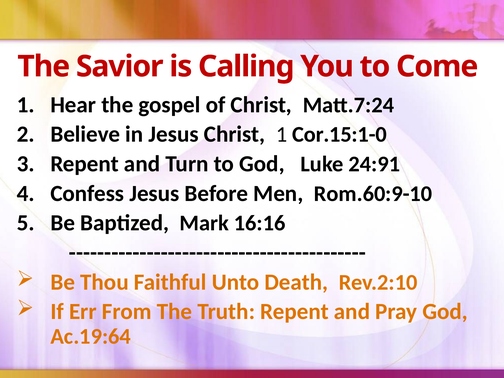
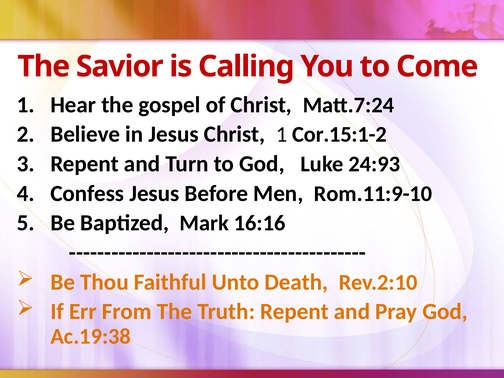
Cor.15:1-0: Cor.15:1-0 -> Cor.15:1-2
24:91: 24:91 -> 24:93
Rom.60:9-10: Rom.60:9-10 -> Rom.11:9-10
Ac.19:64: Ac.19:64 -> Ac.19:38
